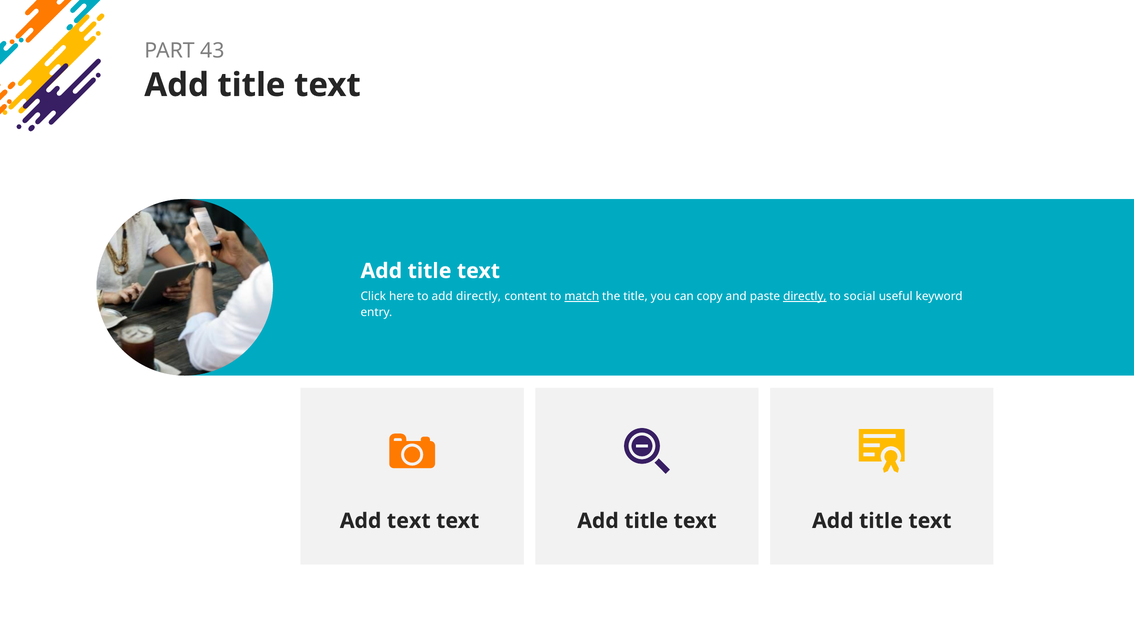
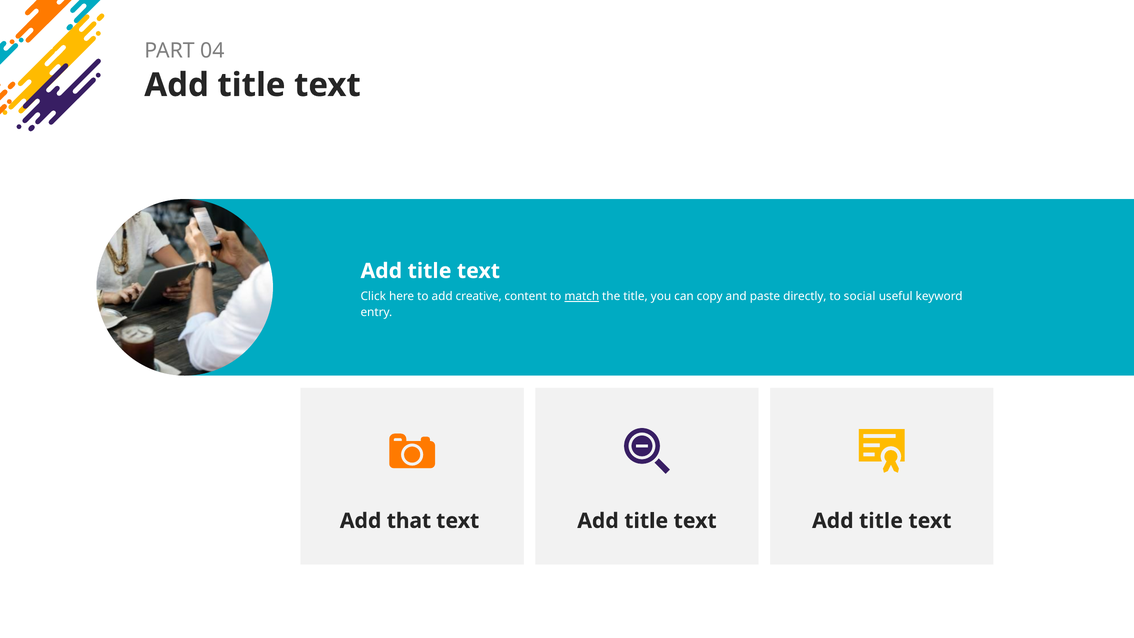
43: 43 -> 04
add directly: directly -> creative
directly at (805, 296) underline: present -> none
Add text: text -> that
